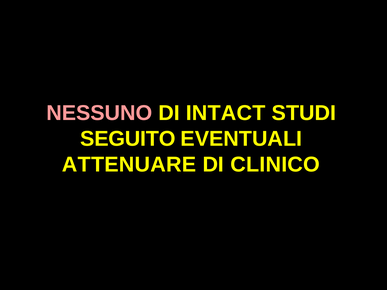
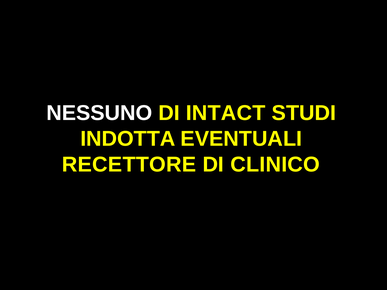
NESSUNO colour: pink -> white
SEGUITO: SEGUITO -> INDOTTA
ATTENUARE: ATTENUARE -> RECETTORE
